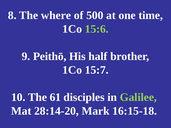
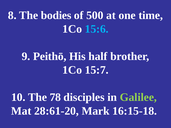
where: where -> bodies
15:6 colour: light green -> light blue
61: 61 -> 78
28:14-20: 28:14-20 -> 28:61-20
